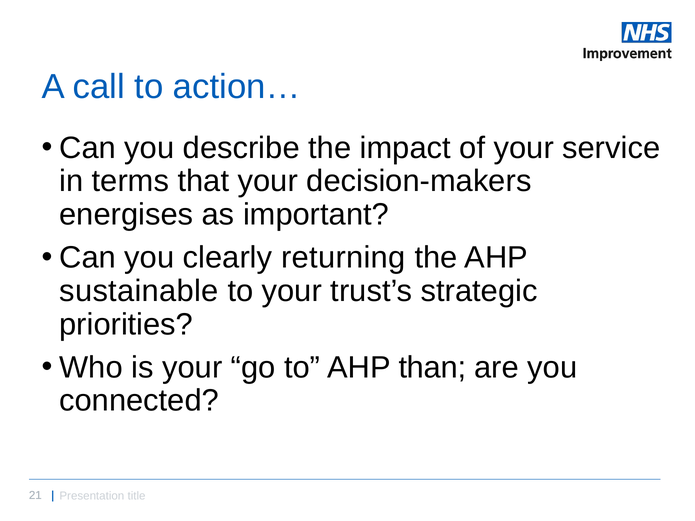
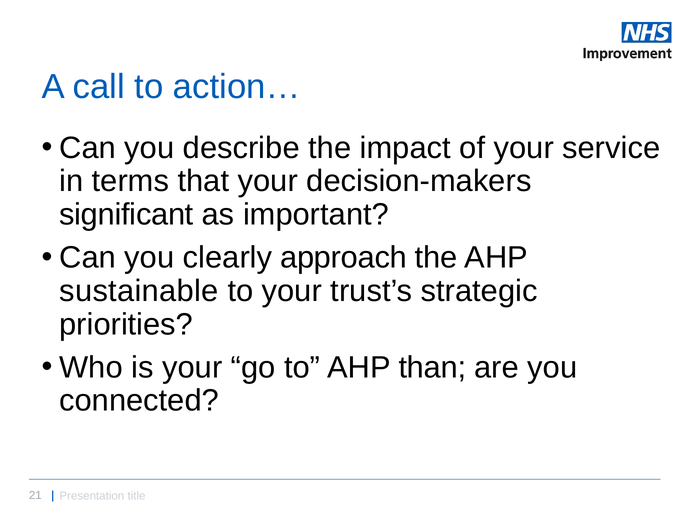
energises: energises -> significant
returning: returning -> approach
